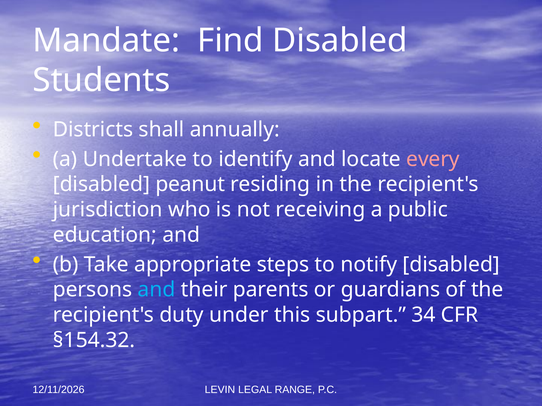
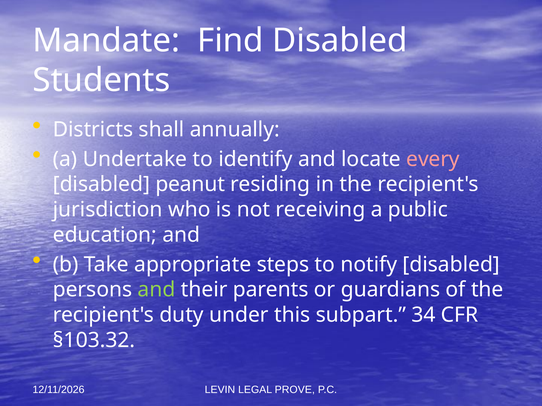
and at (157, 290) colour: light blue -> light green
§154.32: §154.32 -> §103.32
RANGE: RANGE -> PROVE
